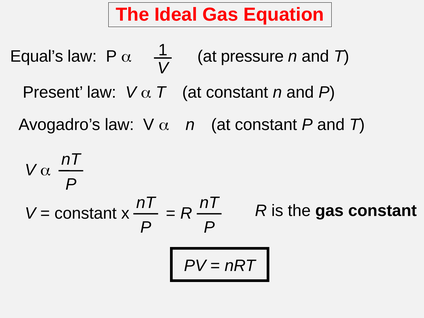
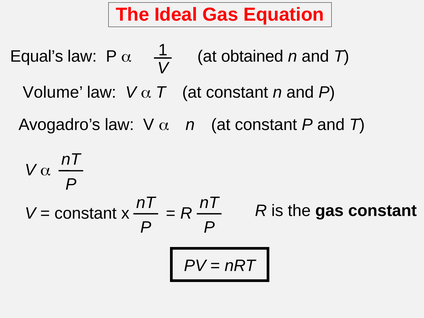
pressure: pressure -> obtained
Present: Present -> Volume
